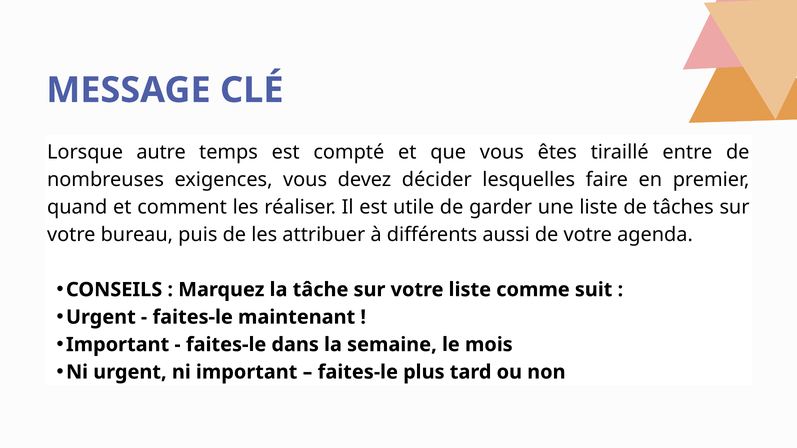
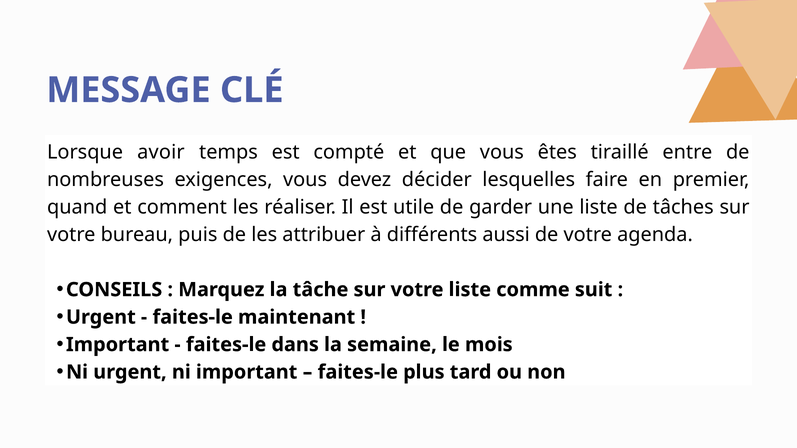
autre: autre -> avoir
